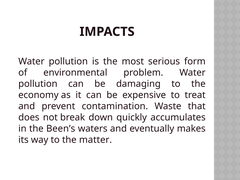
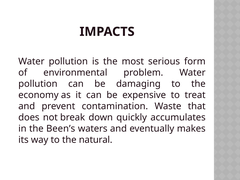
matter: matter -> natural
